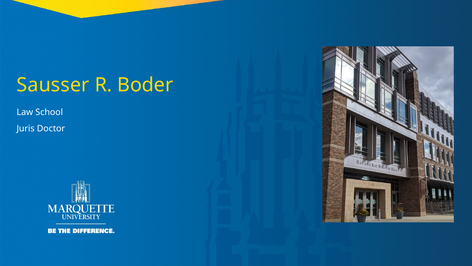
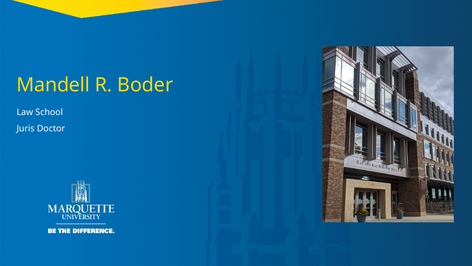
Sausser: Sausser -> Mandell
